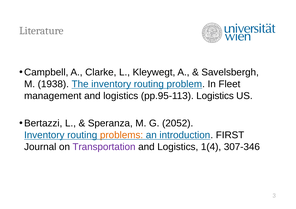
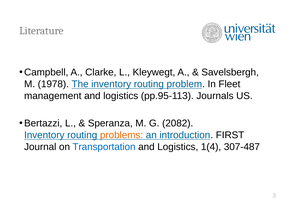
1938: 1938 -> 1978
pp.95-113 Logistics: Logistics -> Journals
2052: 2052 -> 2082
Transportation colour: purple -> blue
307-346: 307-346 -> 307-487
